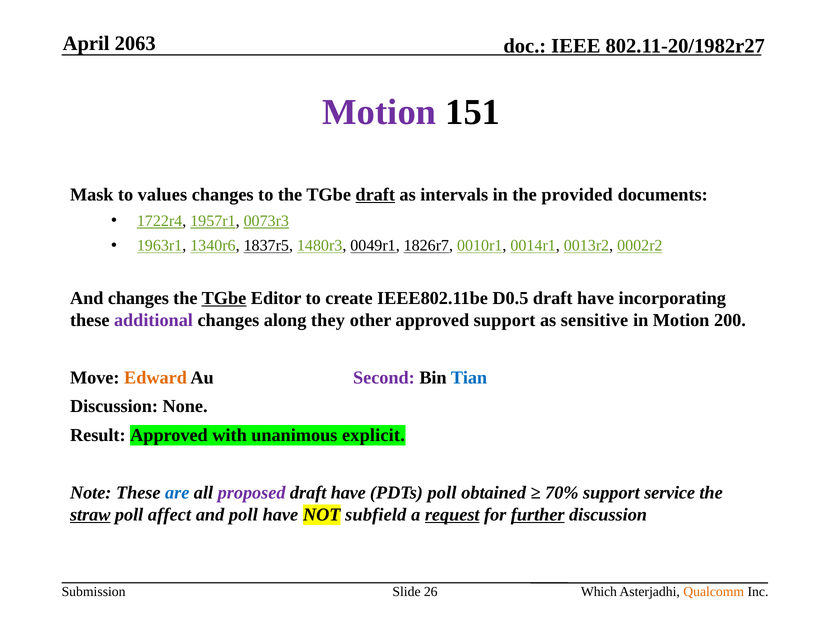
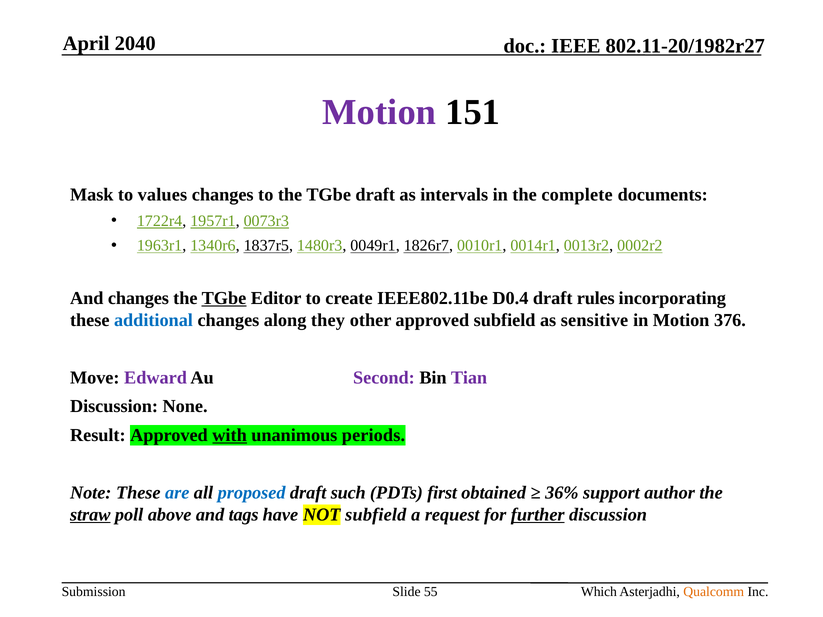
2063: 2063 -> 2040
draft at (375, 195) underline: present -> none
provided: provided -> complete
D0.5: D0.5 -> D0.4
have at (596, 298): have -> rules
additional colour: purple -> blue
approved support: support -> subfield
200: 200 -> 376
Edward colour: orange -> purple
Tian colour: blue -> purple
with underline: none -> present
explicit: explicit -> periods
proposed colour: purple -> blue
have at (348, 493): have -> such
PDTs poll: poll -> first
70%: 70% -> 36%
service: service -> author
affect: affect -> above
and poll: poll -> tags
request underline: present -> none
26: 26 -> 55
